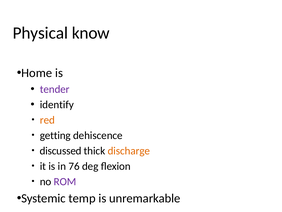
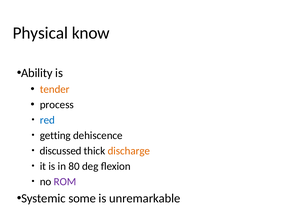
Home: Home -> Ability
tender colour: purple -> orange
identify: identify -> process
red colour: orange -> blue
76: 76 -> 80
temp: temp -> some
